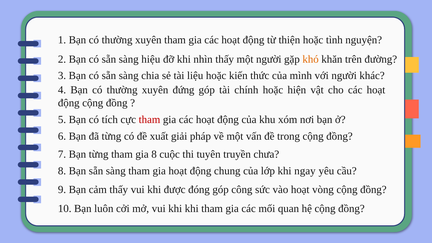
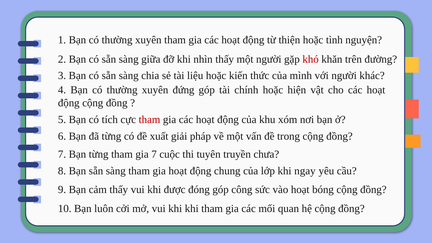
hiệu: hiệu -> giữa
khó colour: orange -> red
gia 8: 8 -> 7
vòng: vòng -> bóng
